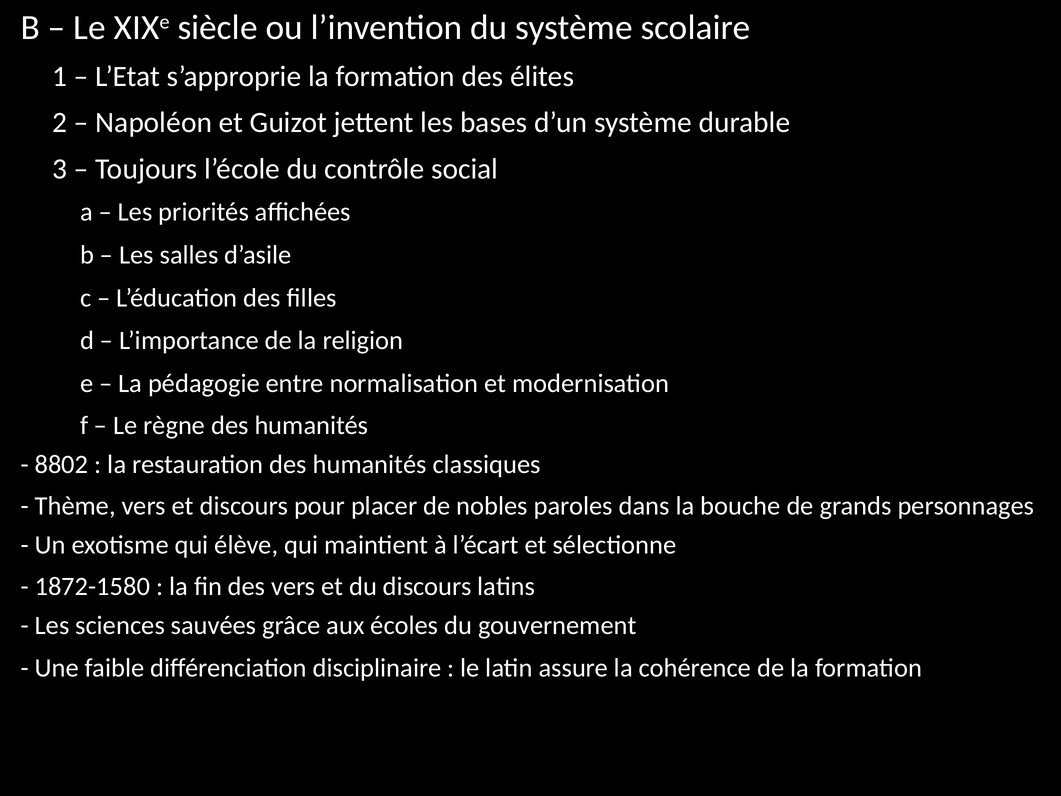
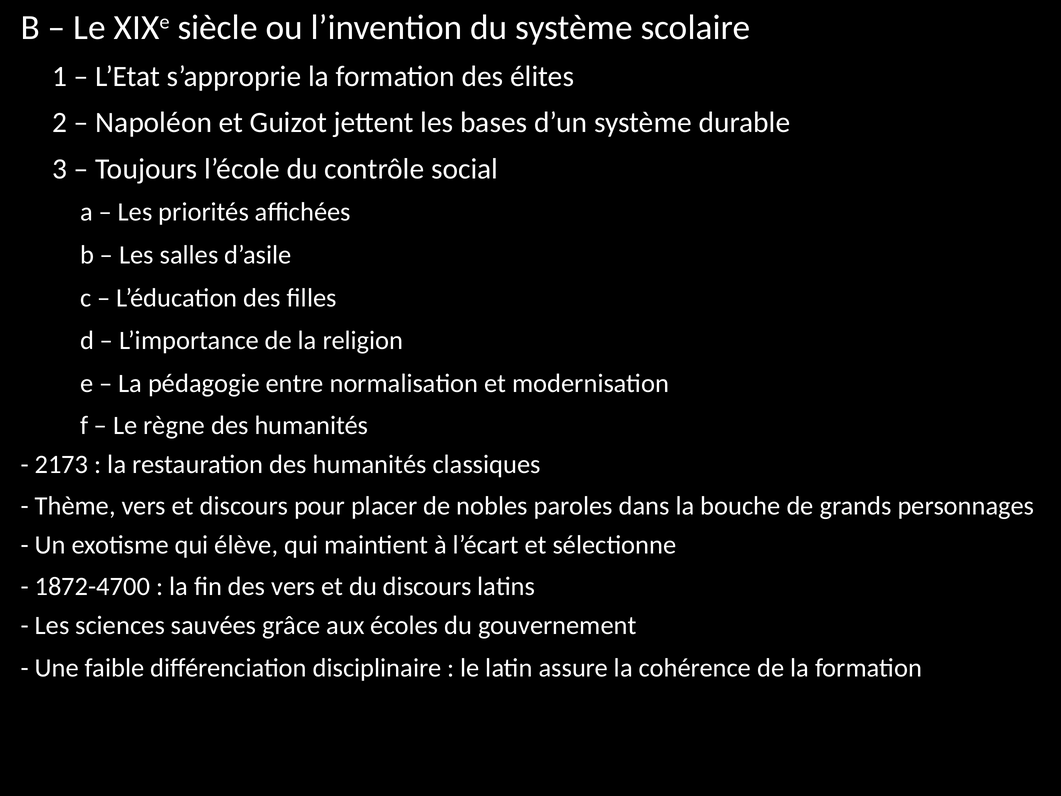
8802: 8802 -> 2173
1872-1580: 1872-1580 -> 1872-4700
